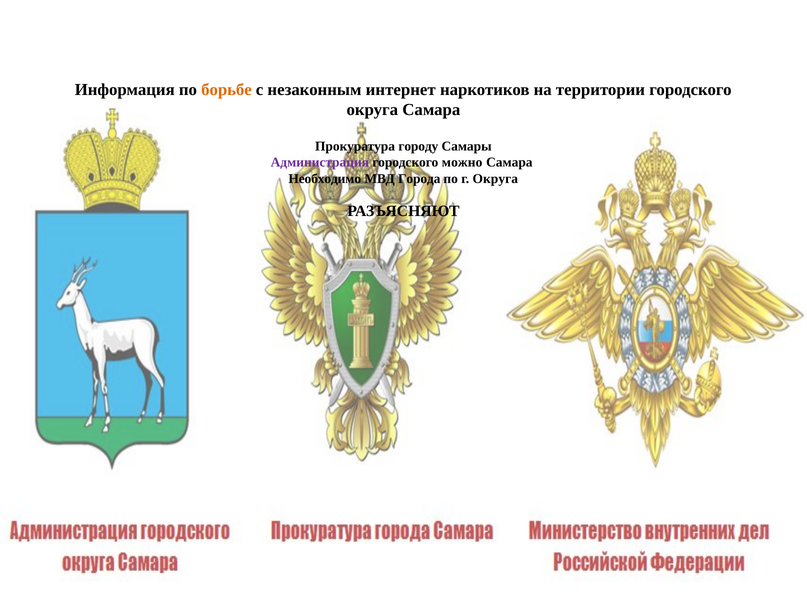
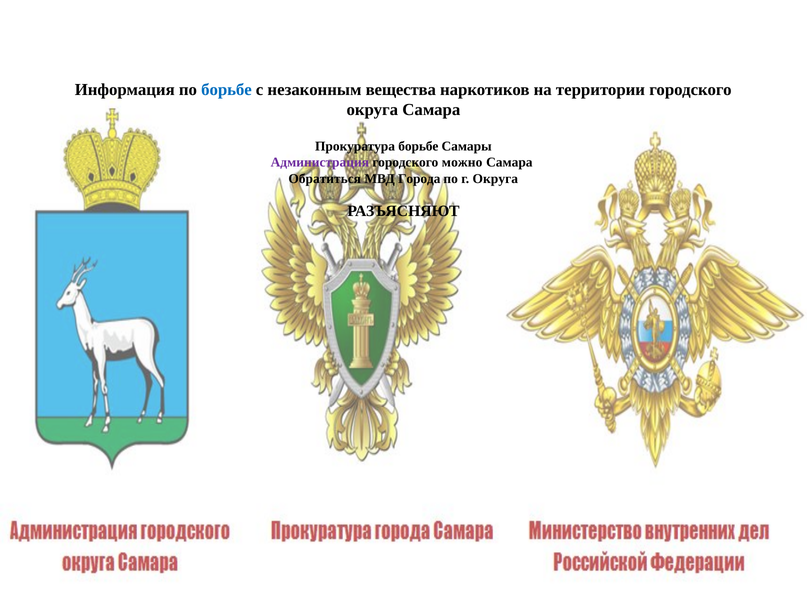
борьбе at (226, 90) colour: orange -> blue
интернет: интернет -> вещества
Прокуратура городу: городу -> борьбе
Необходимо: Необходимо -> Обратиться
